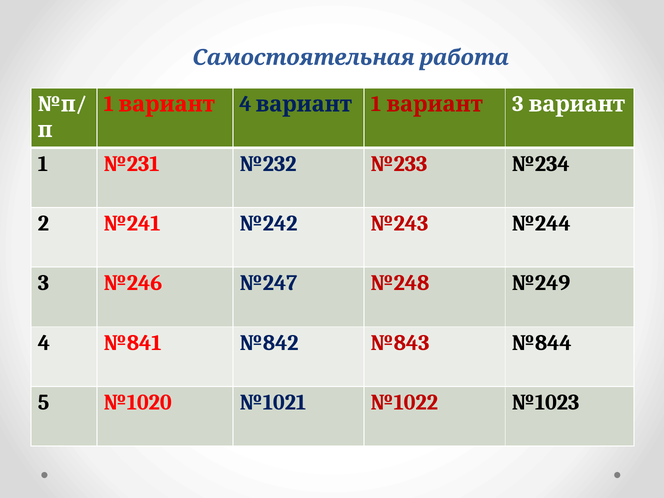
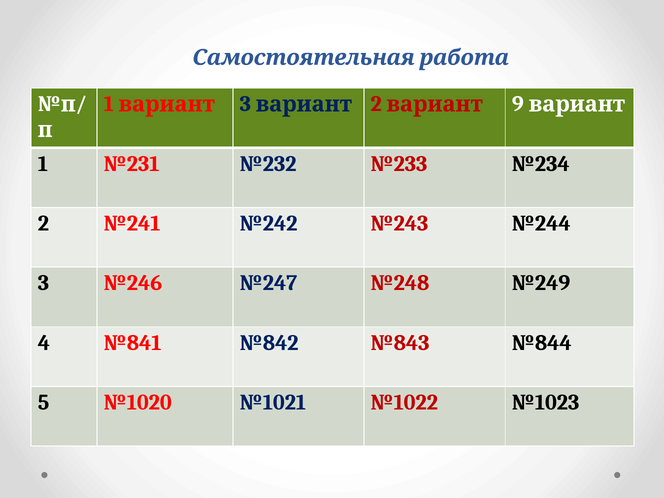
вариант 4: 4 -> 3
1 at (376, 104): 1 -> 2
вариант 3: 3 -> 9
